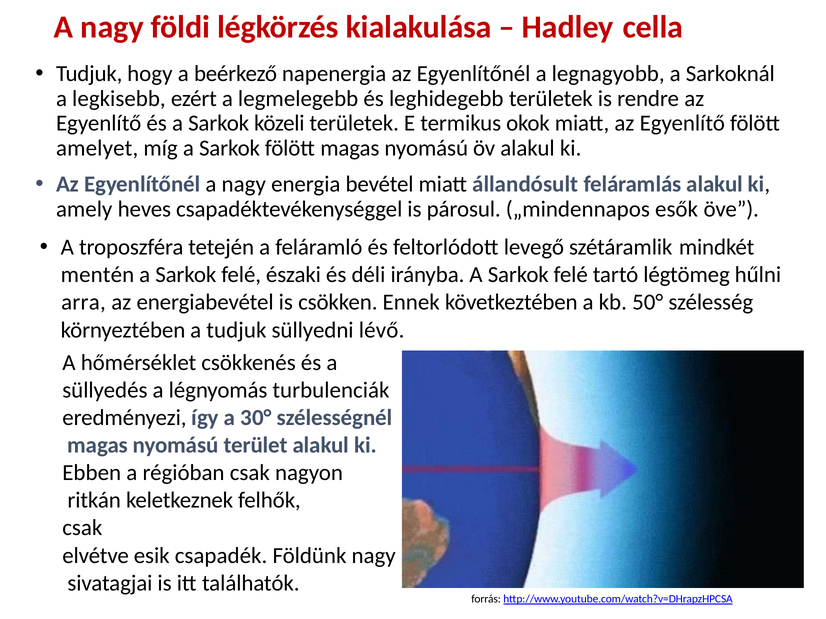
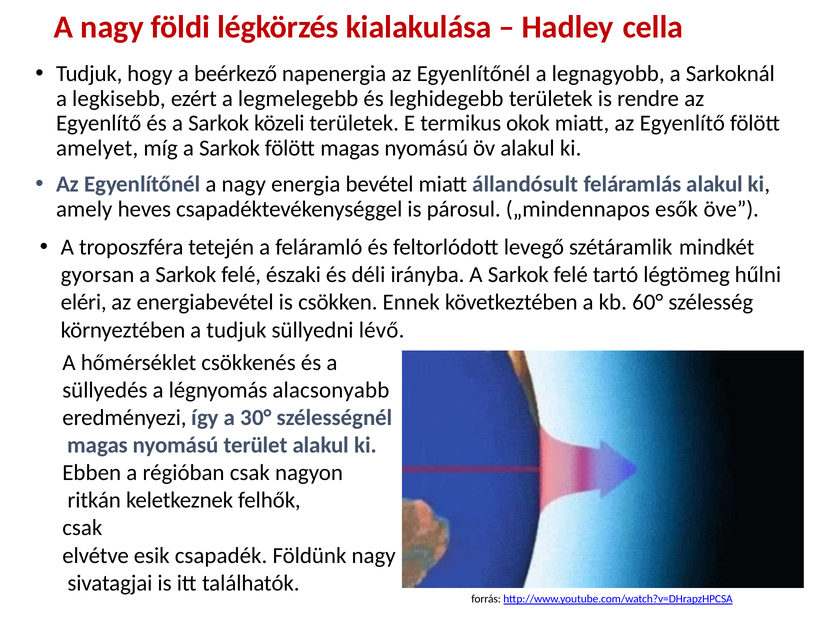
mentén: mentén -> gyorsan
arra: arra -> eléri
50°: 50° -> 60°
turbulenciák: turbulenciák -> alacsonyabb
